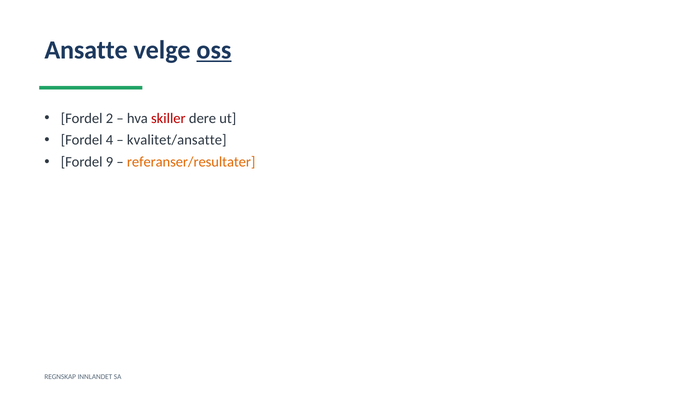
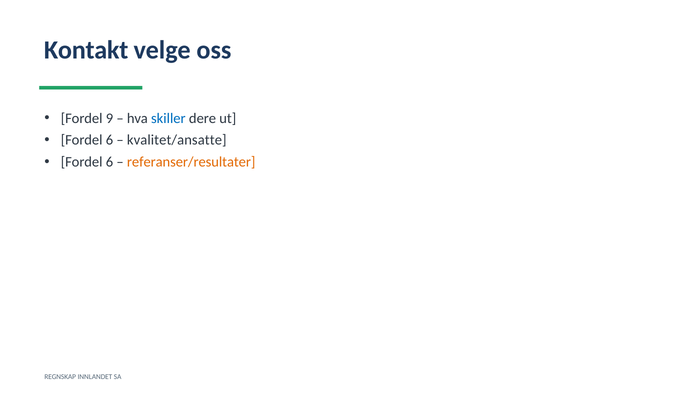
Ansatte: Ansatte -> Kontakt
oss underline: present -> none
2: 2 -> 9
skiller colour: red -> blue
4 at (109, 140): 4 -> 6
9 at (109, 162): 9 -> 6
